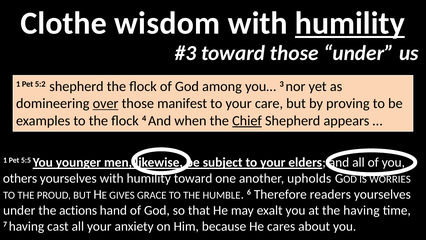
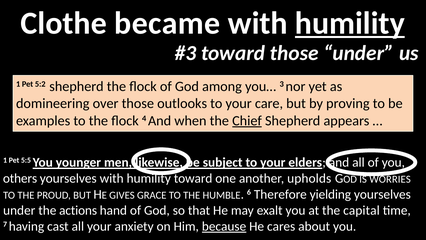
wisdom: wisdom -> became
over underline: present -> none
manifest: manifest -> outlooks
readers: readers -> yielding
the having: having -> capital
because underline: none -> present
